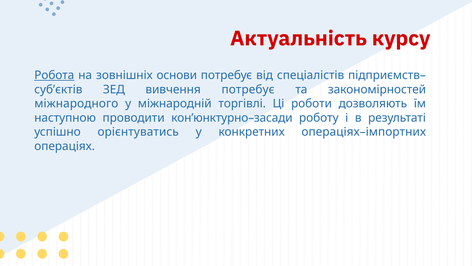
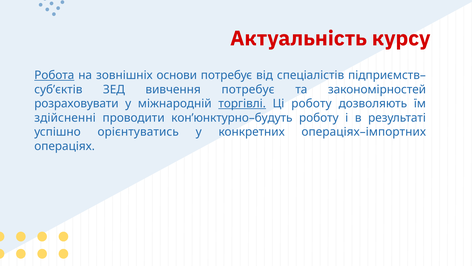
міжнародного: міжнародного -> розраховувати
торгівлі underline: none -> present
Ці роботи: роботи -> роботу
наступною: наступною -> здійсненні
кон’юнктурно–засади: кон’юнктурно–засади -> кон’юнктурно–будуть
